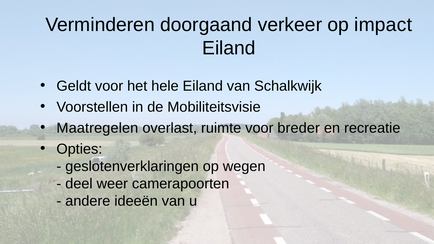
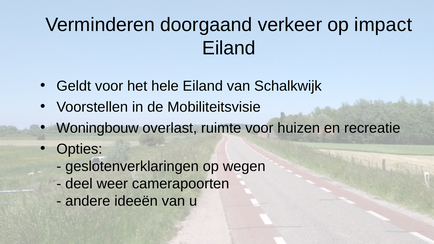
Maatregelen: Maatregelen -> Woningbouw
breder: breder -> huizen
